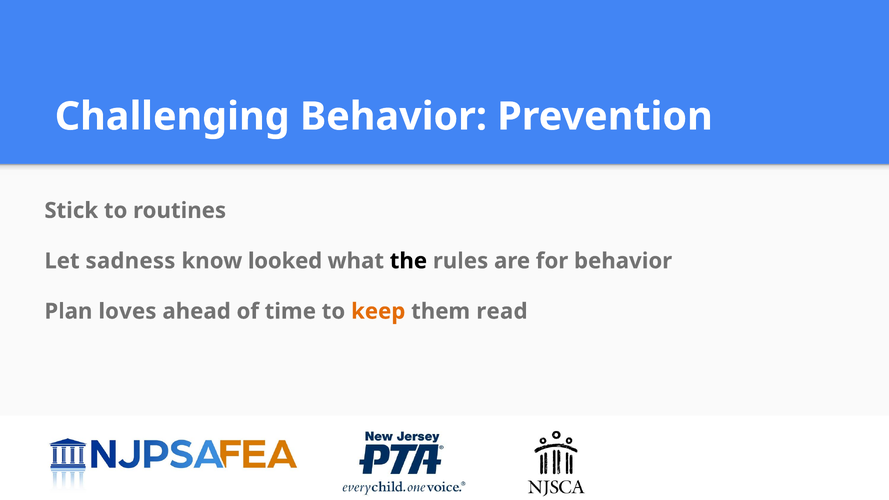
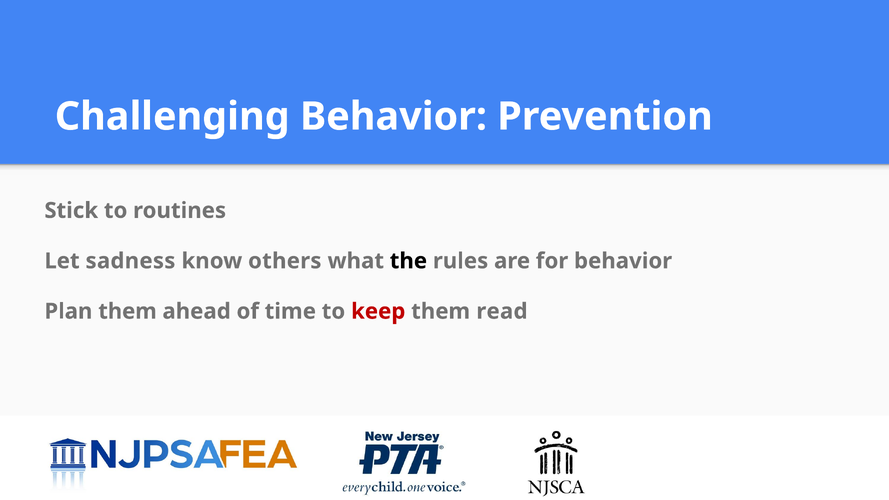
looked: looked -> others
Plan loves: loves -> them
keep colour: orange -> red
